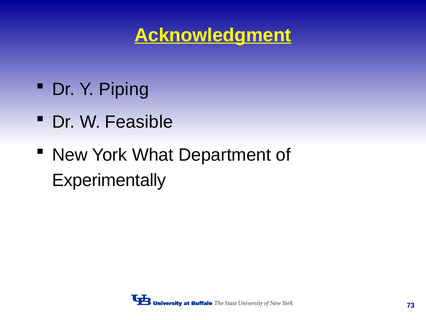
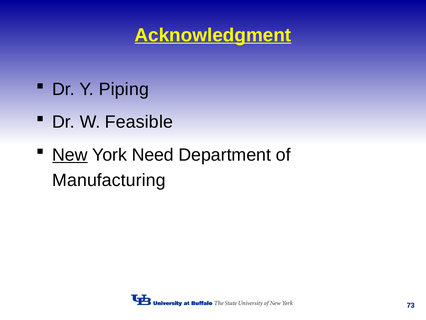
New underline: none -> present
What: What -> Need
Experimentally: Experimentally -> Manufacturing
